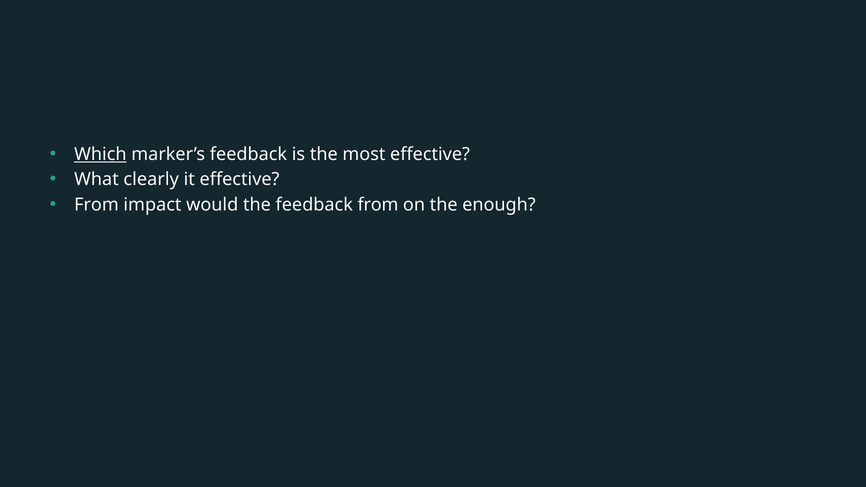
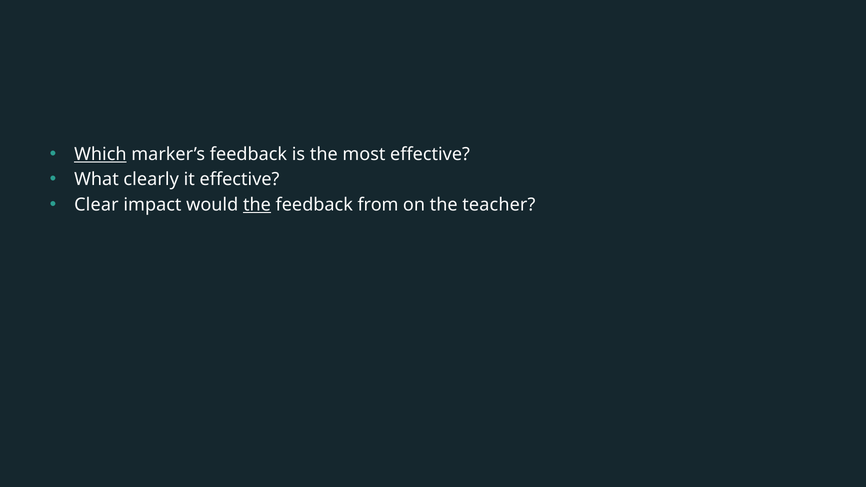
From at (96, 205): From -> Clear
the at (257, 205) underline: none -> present
enough: enough -> teacher
